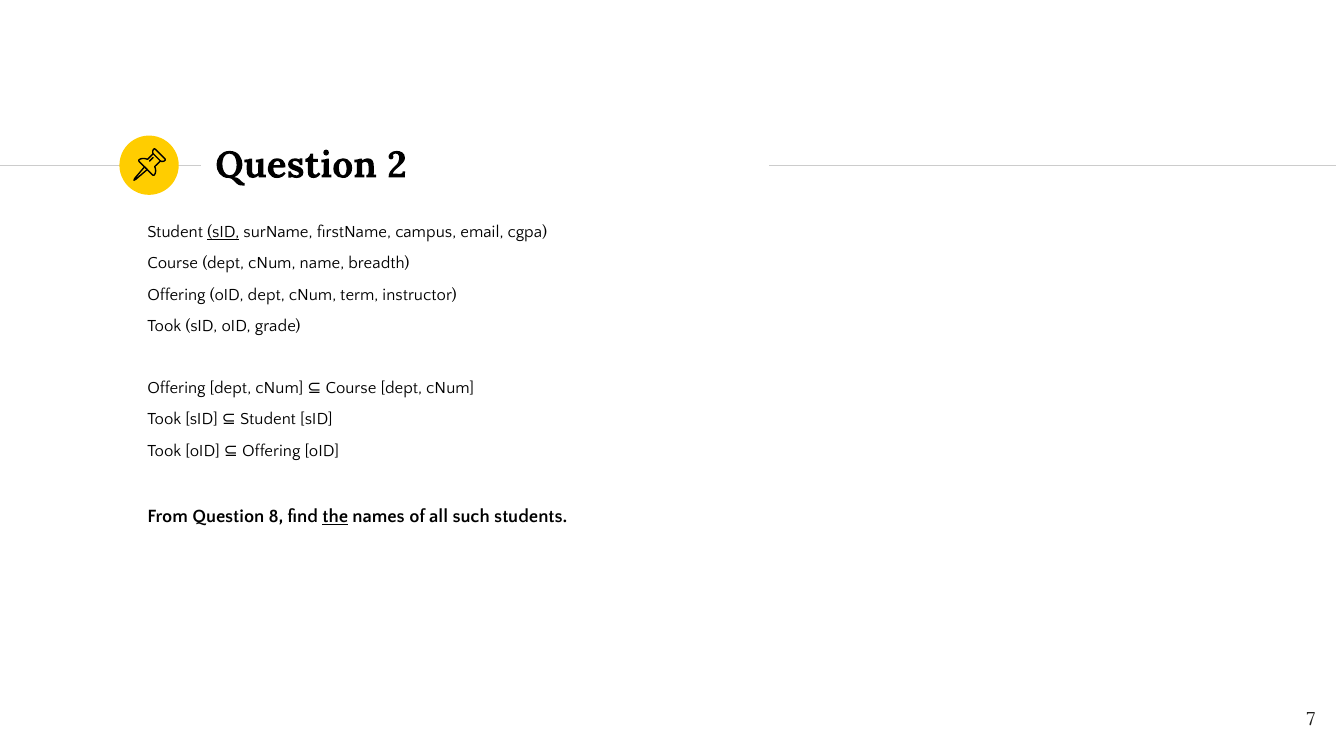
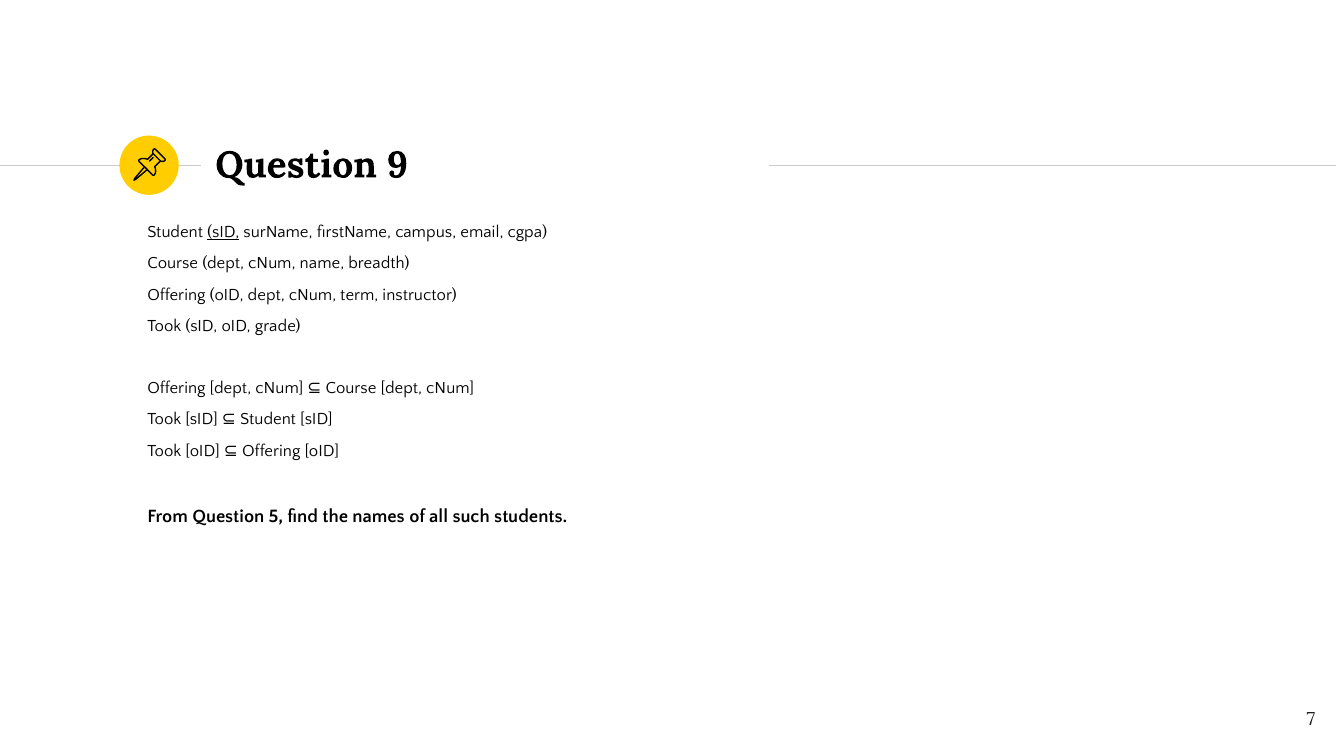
2: 2 -> 9
8: 8 -> 5
the underline: present -> none
